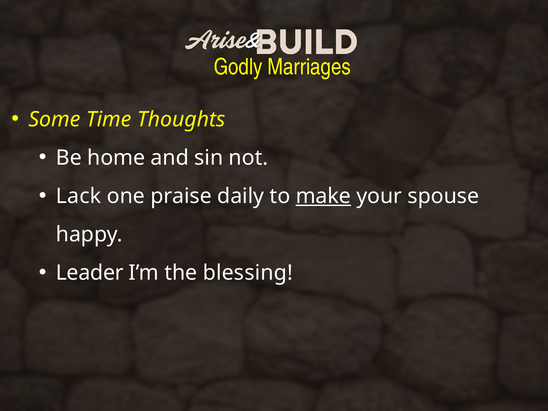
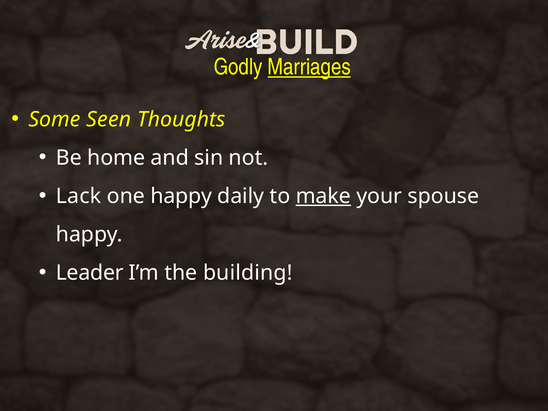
Marriages underline: none -> present
Time: Time -> Seen
one praise: praise -> happy
blessing: blessing -> building
